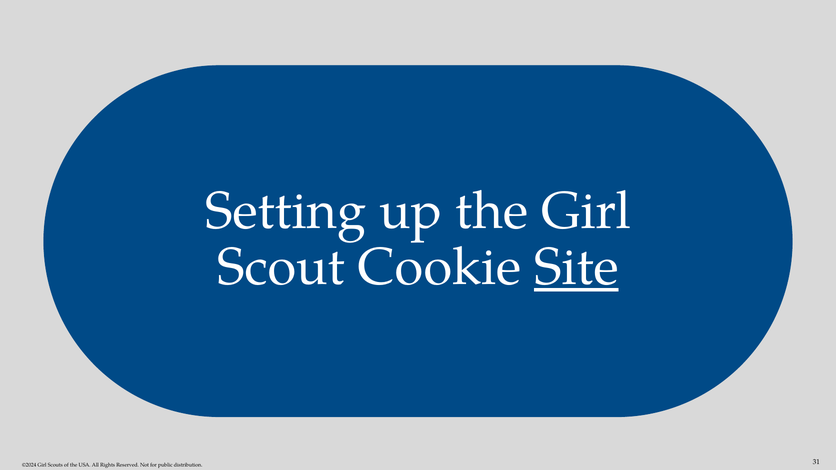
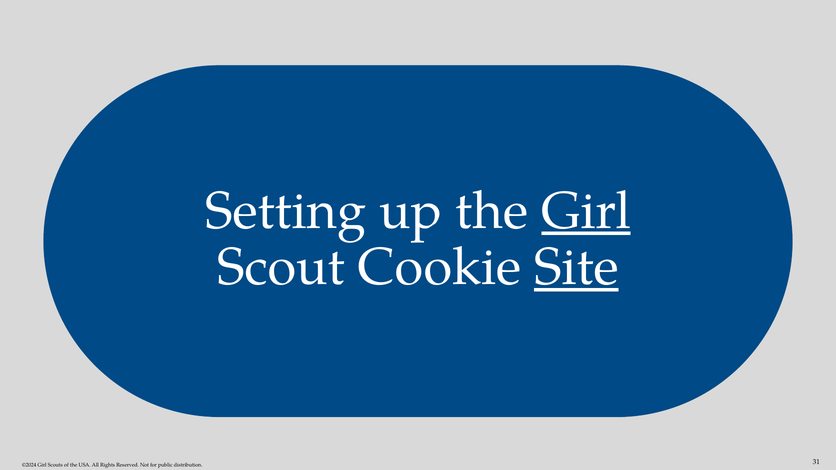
Girl at (586, 211) underline: none -> present
